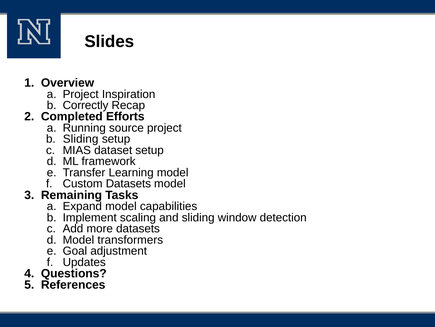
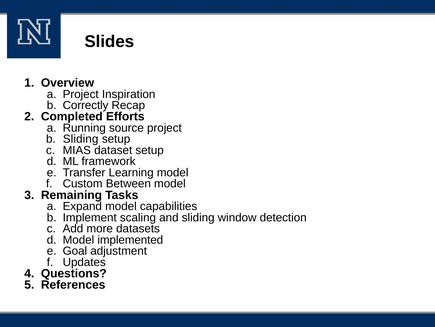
Custom Datasets: Datasets -> Between
transformers: transformers -> implemented
